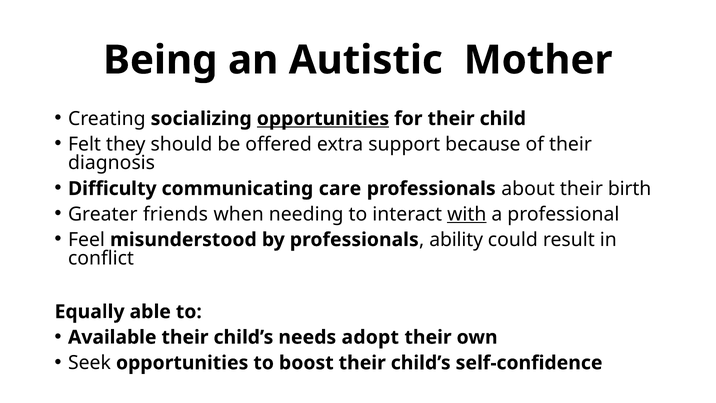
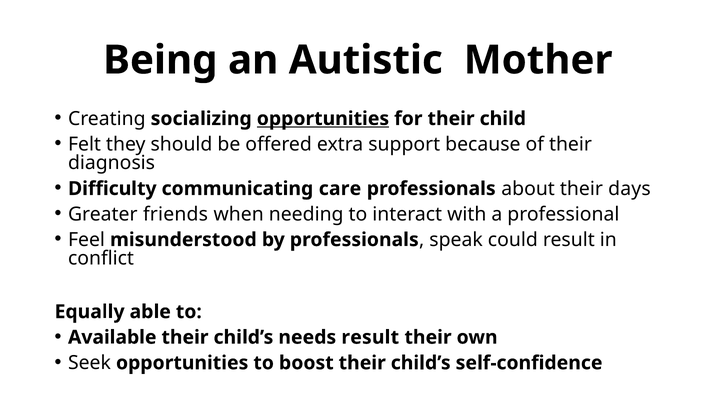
birth: birth -> days
with underline: present -> none
ability: ability -> speak
needs adopt: adopt -> result
